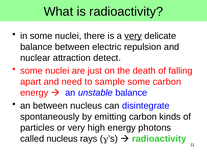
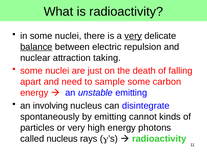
balance at (36, 47) underline: none -> present
detect: detect -> taking
unstable balance: balance -> emitting
an between: between -> involving
emitting carbon: carbon -> cannot
